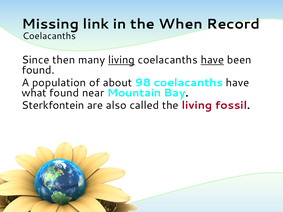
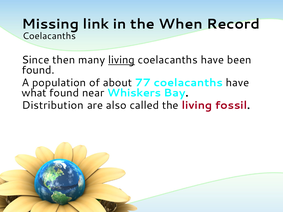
have at (212, 60) underline: present -> none
98: 98 -> 77
Mountain: Mountain -> Whiskers
Sterkfontein: Sterkfontein -> Distribution
